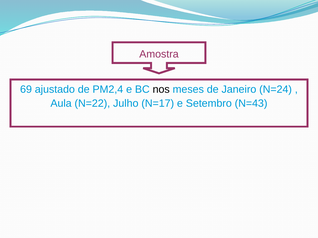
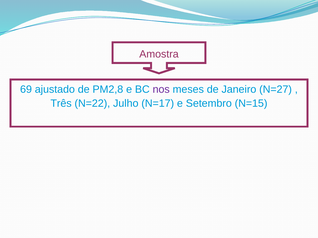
PM2,4: PM2,4 -> PM2,8
nos colour: black -> purple
N=24: N=24 -> N=27
Aula: Aula -> Três
N=43: N=43 -> N=15
